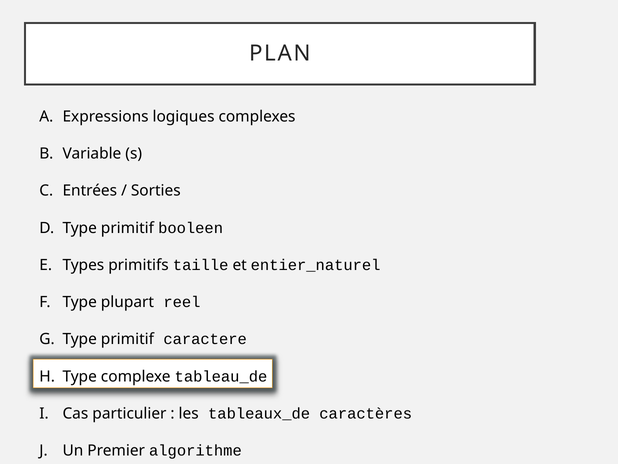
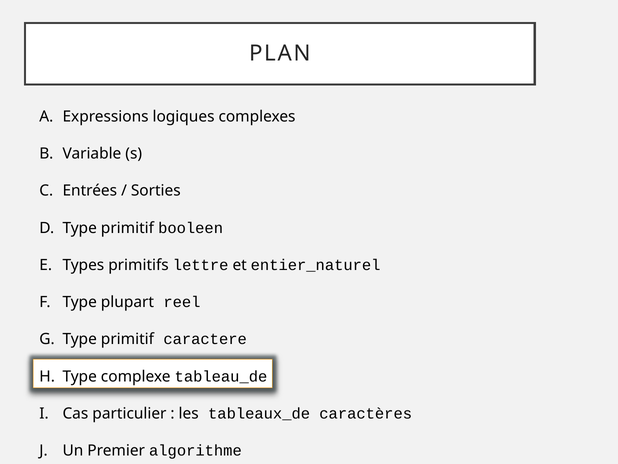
taille: taille -> lettre
